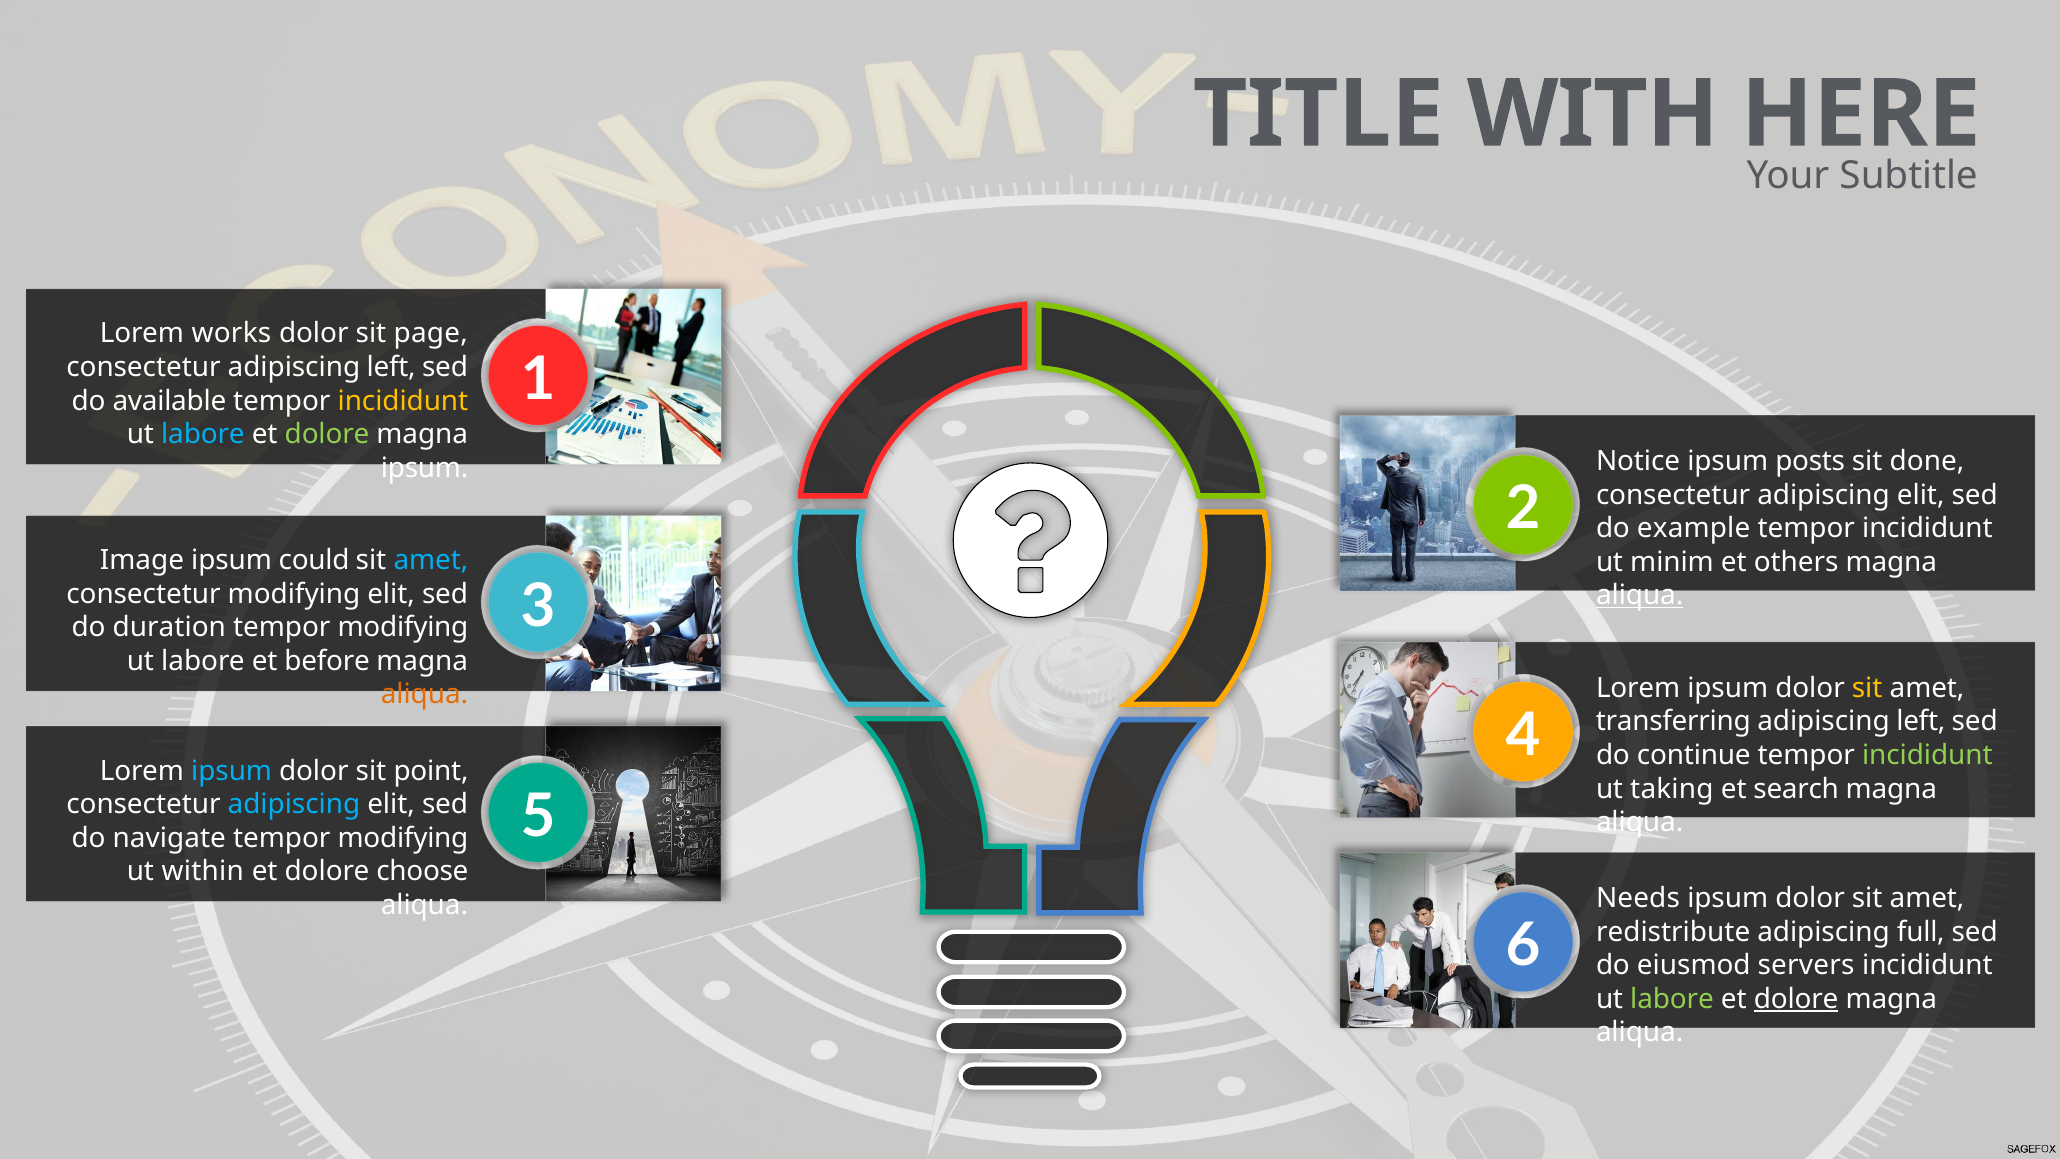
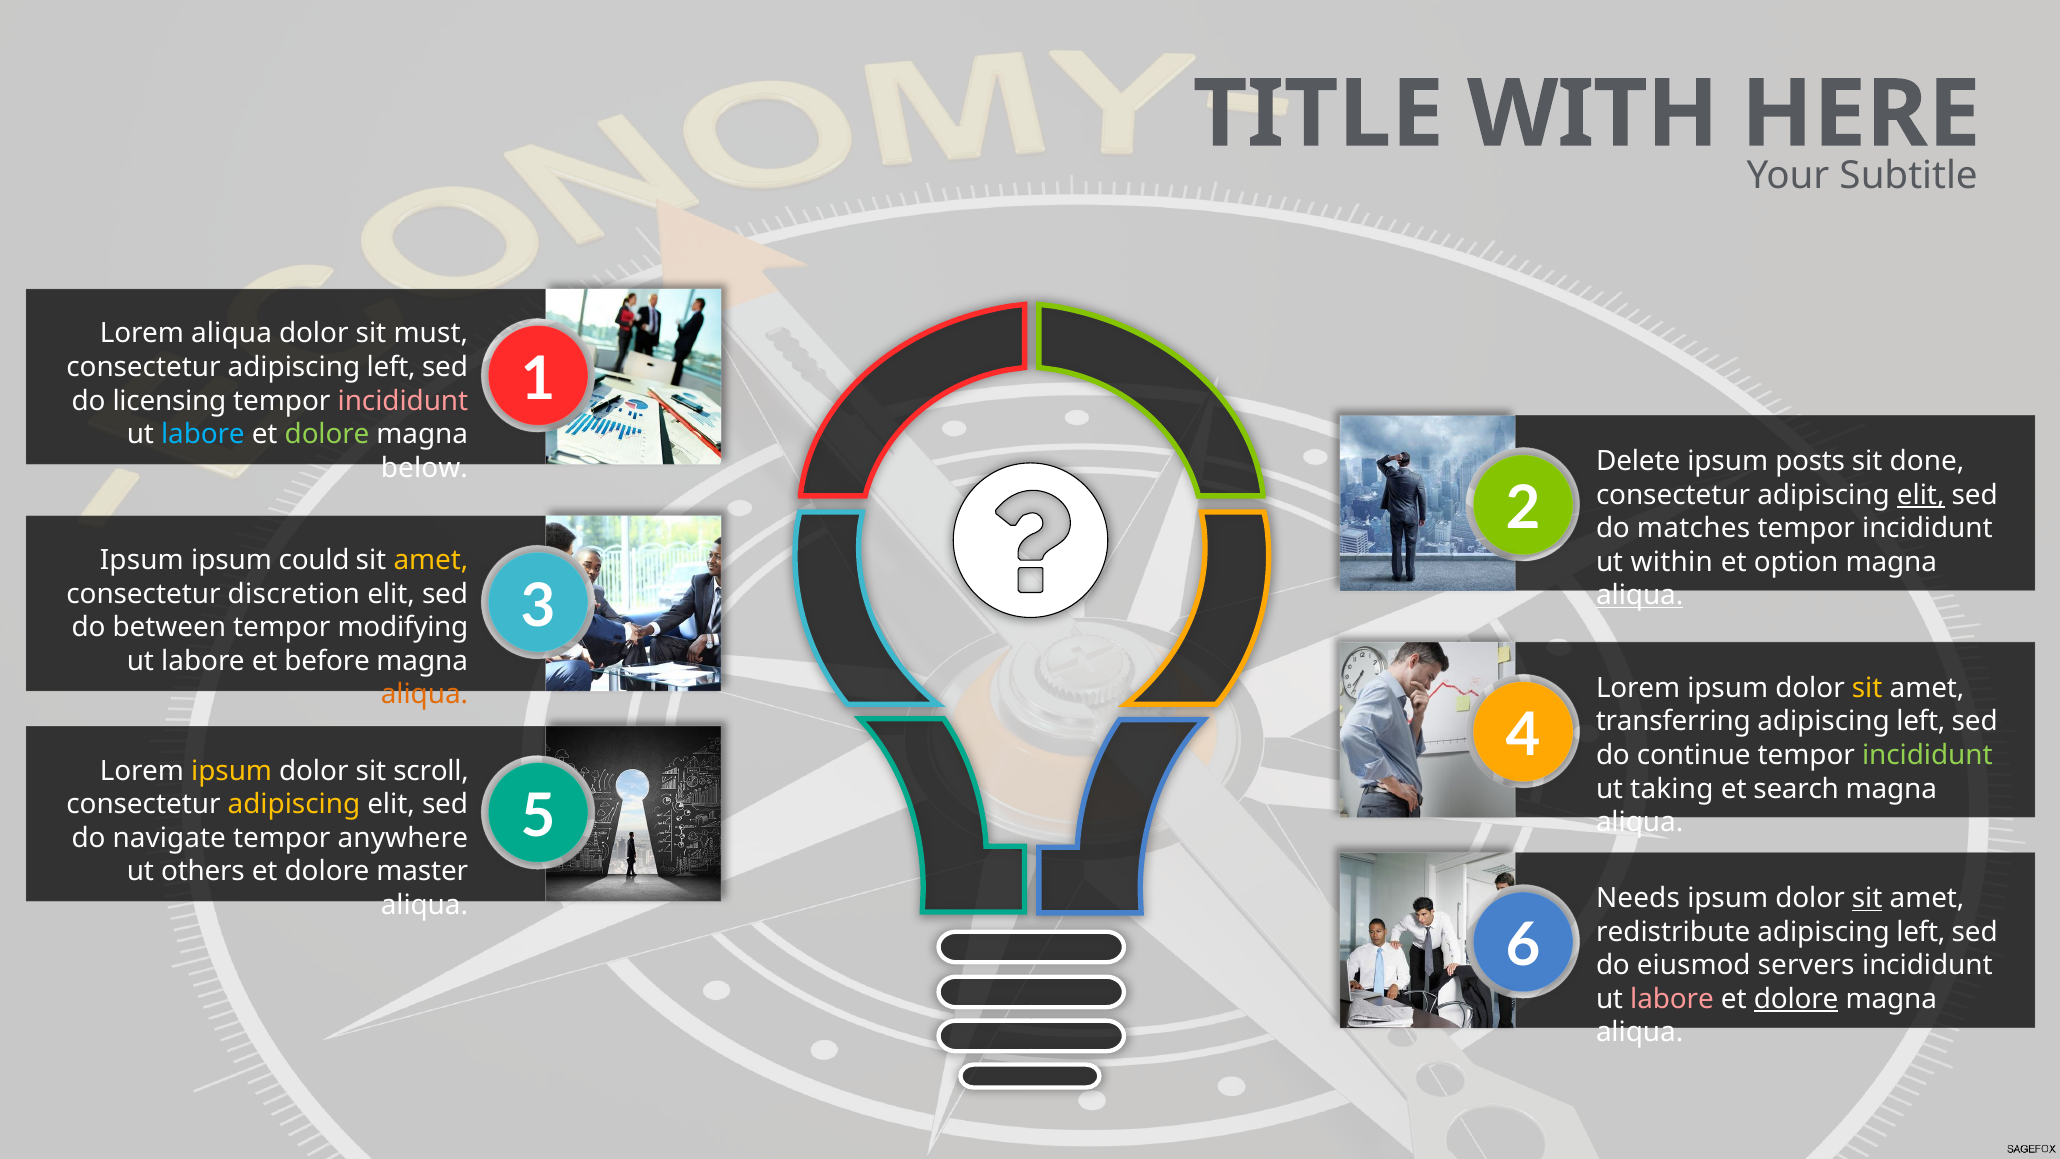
Lorem works: works -> aliqua
page: page -> must
available: available -> licensing
incididunt at (403, 401) colour: yellow -> pink
Notice: Notice -> Delete
ipsum at (425, 468): ipsum -> below
elit at (1921, 495) underline: none -> present
example: example -> matches
Image at (142, 560): Image -> Ipsum
amet at (431, 560) colour: light blue -> yellow
minim: minim -> within
others: others -> option
consectetur modifying: modifying -> discretion
duration: duration -> between
ipsum at (232, 771) colour: light blue -> yellow
point: point -> scroll
adipiscing at (294, 804) colour: light blue -> yellow
modifying at (403, 838): modifying -> anywhere
within: within -> others
choose: choose -> master
sit at (1867, 898) underline: none -> present
full at (1921, 932): full -> left
labore at (1672, 999) colour: light green -> pink
